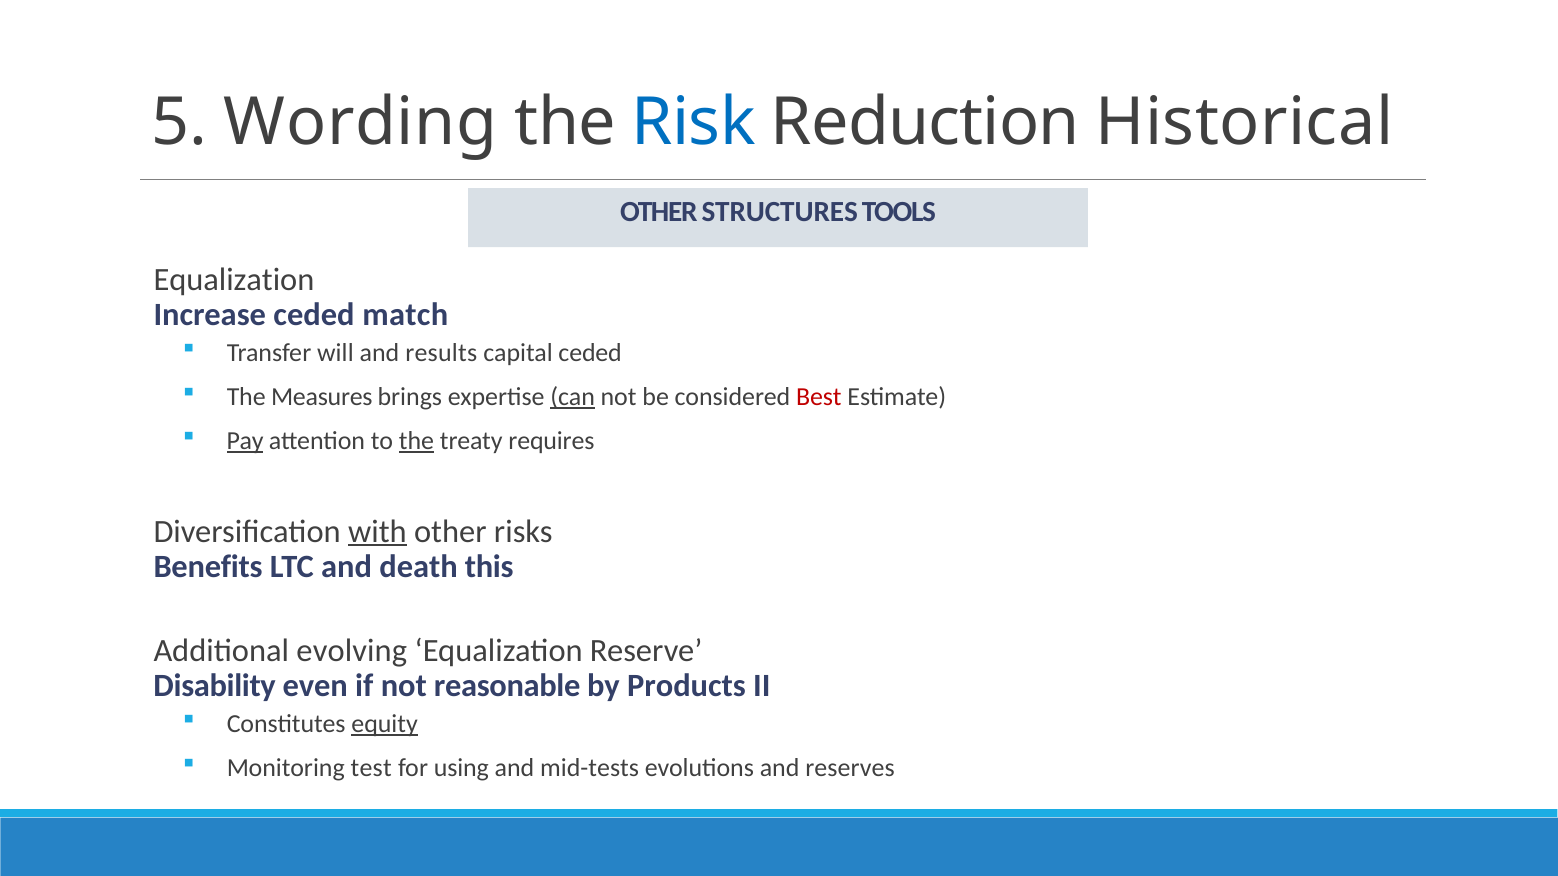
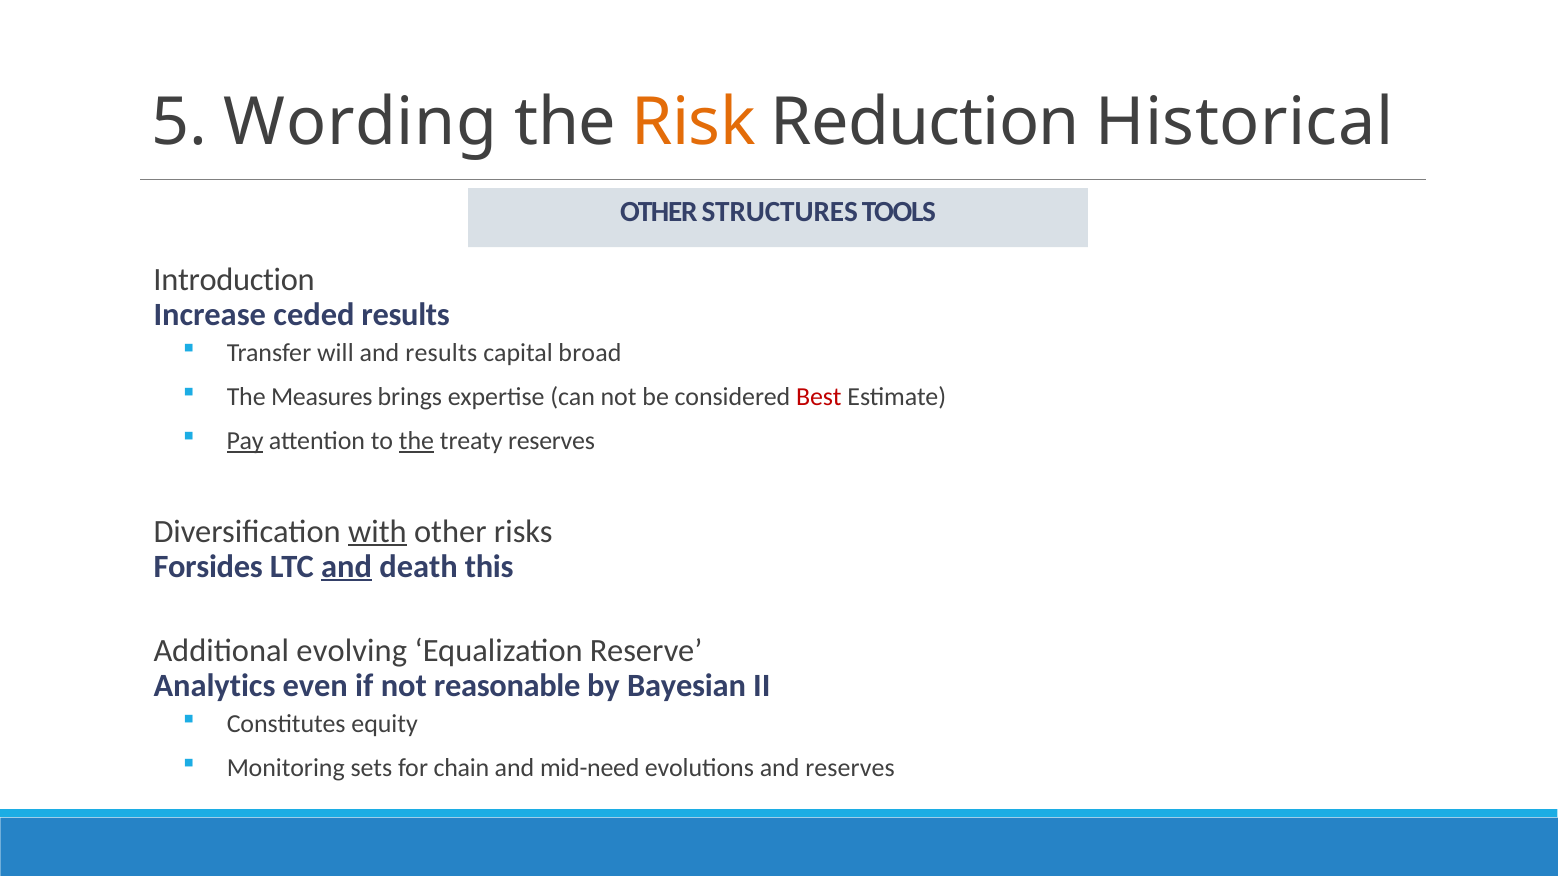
Risk colour: blue -> orange
Equalization at (234, 280): Equalization -> Introduction
ceded match: match -> results
capital ceded: ceded -> broad
can underline: present -> none
treaty requires: requires -> reserves
Benefits: Benefits -> Forsides
and at (347, 567) underline: none -> present
Disability: Disability -> Analytics
Products: Products -> Bayesian
equity underline: present -> none
test: test -> sets
using: using -> chain
mid-tests: mid-tests -> mid-need
